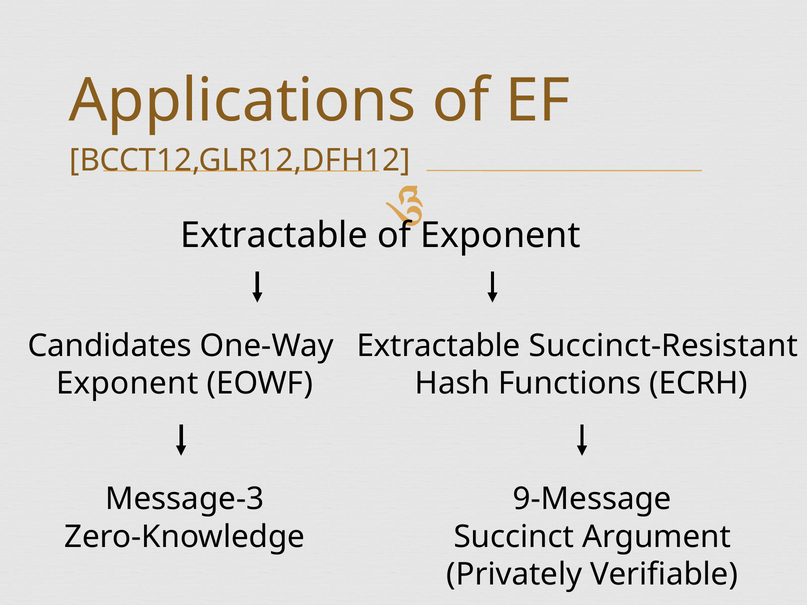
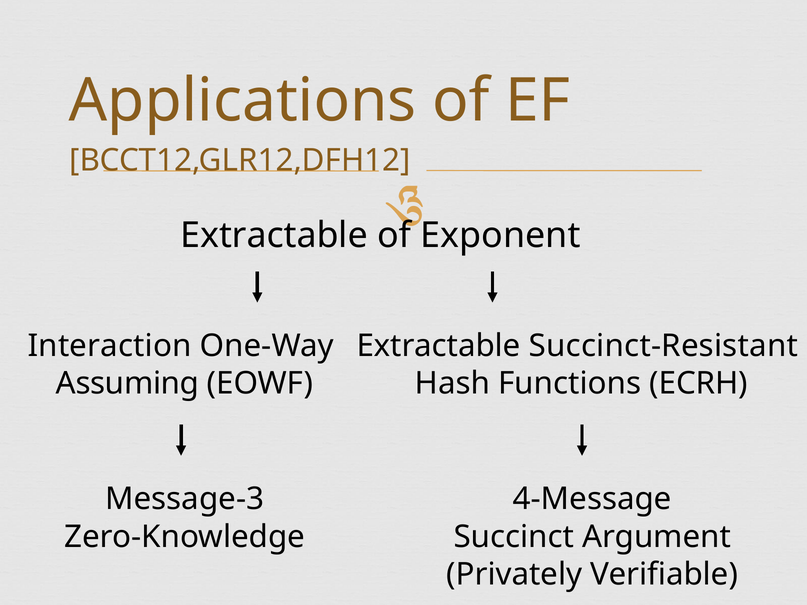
Candidates: Candidates -> Interaction
Exponent at (127, 384): Exponent -> Assuming
9-Message: 9-Message -> 4-Message
